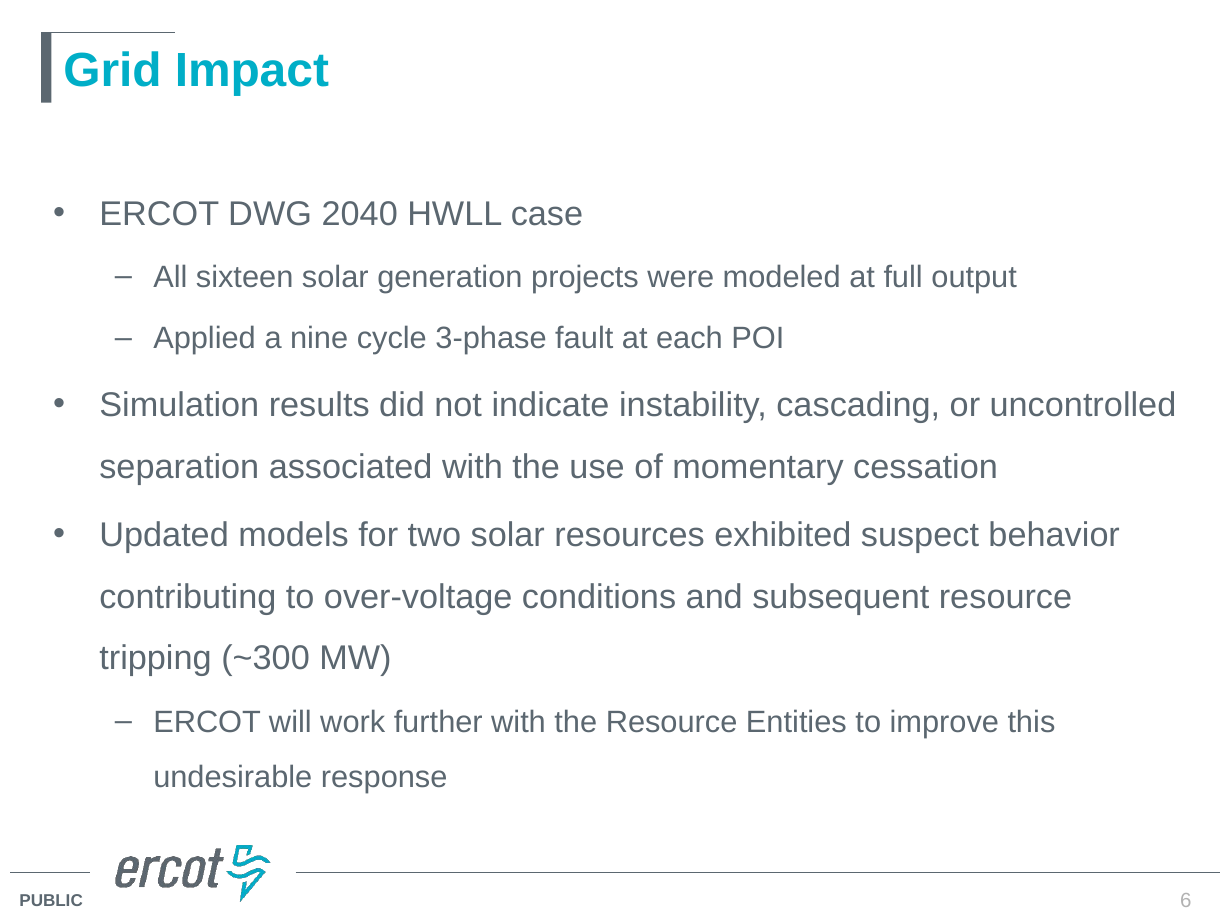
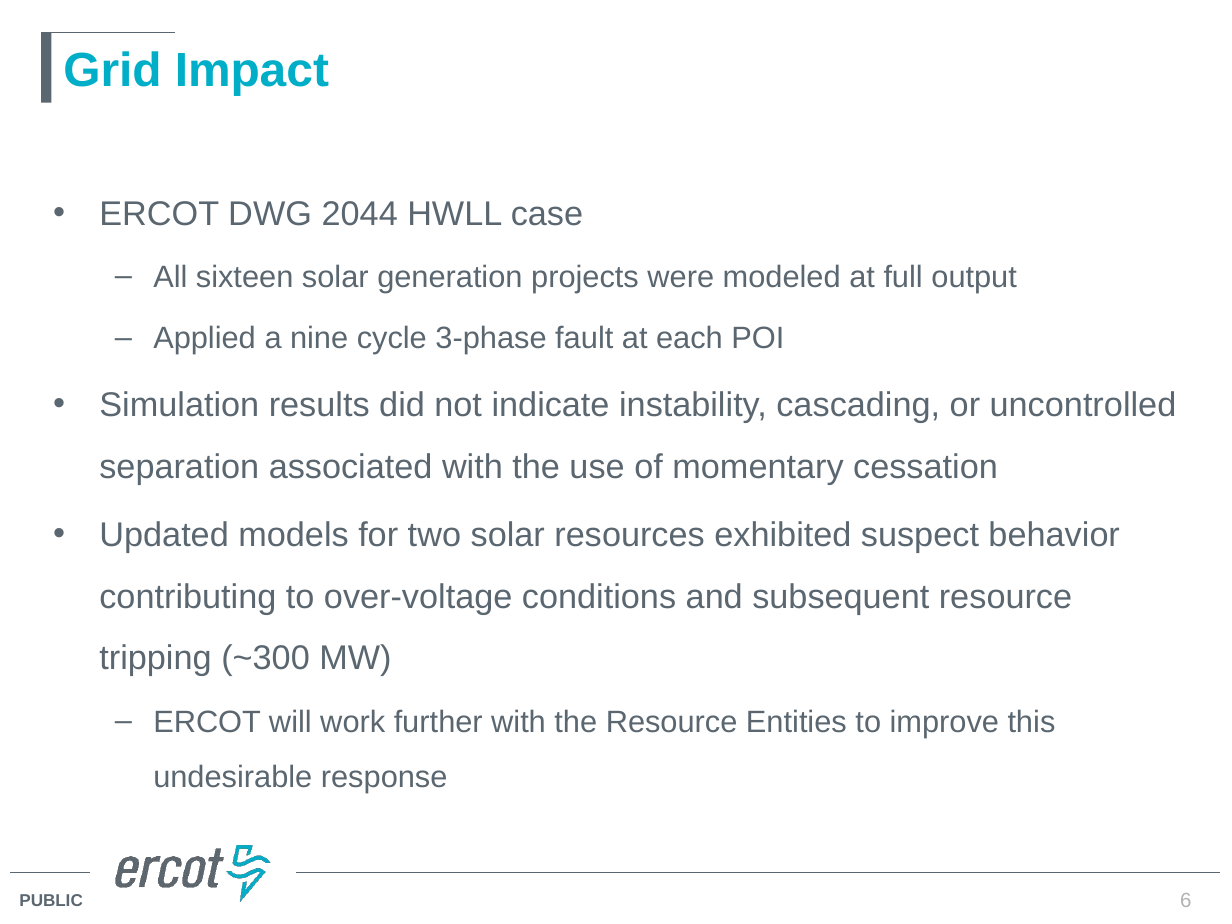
2040: 2040 -> 2044
